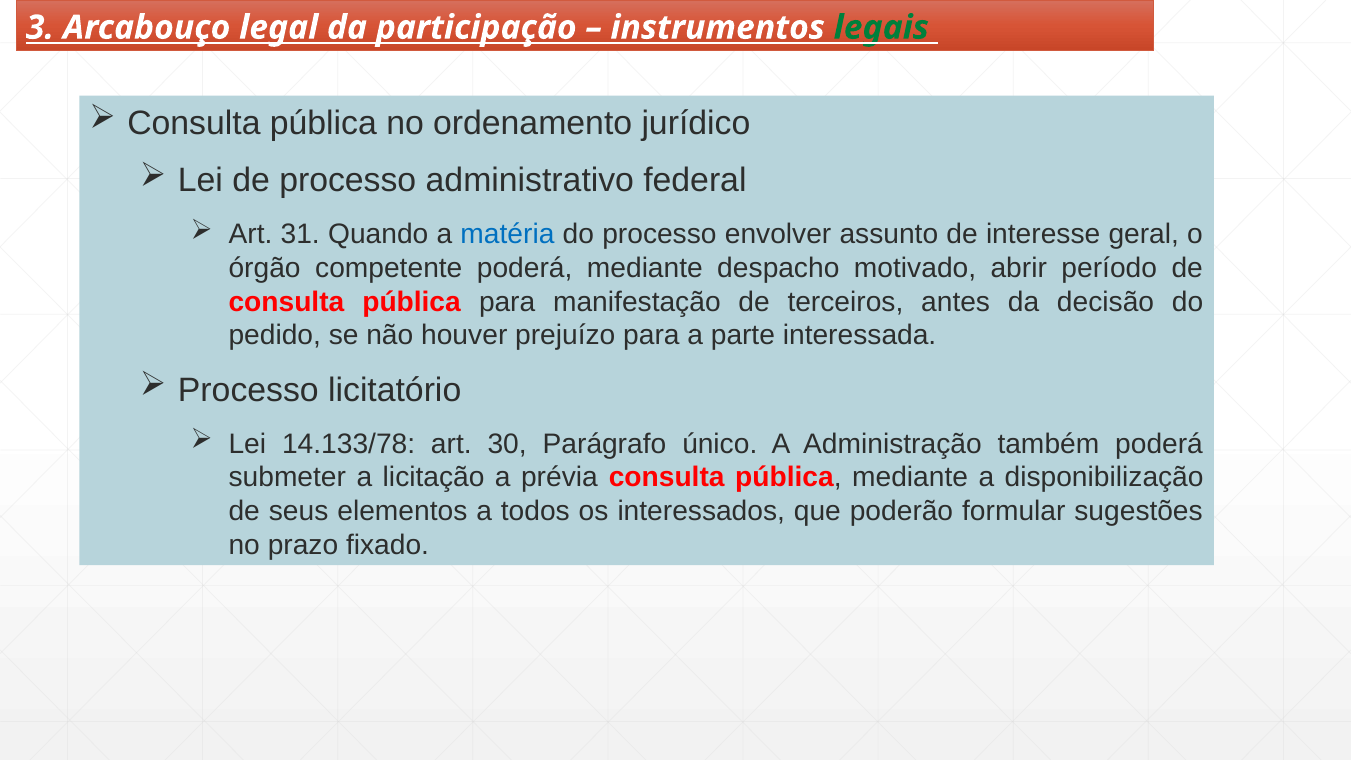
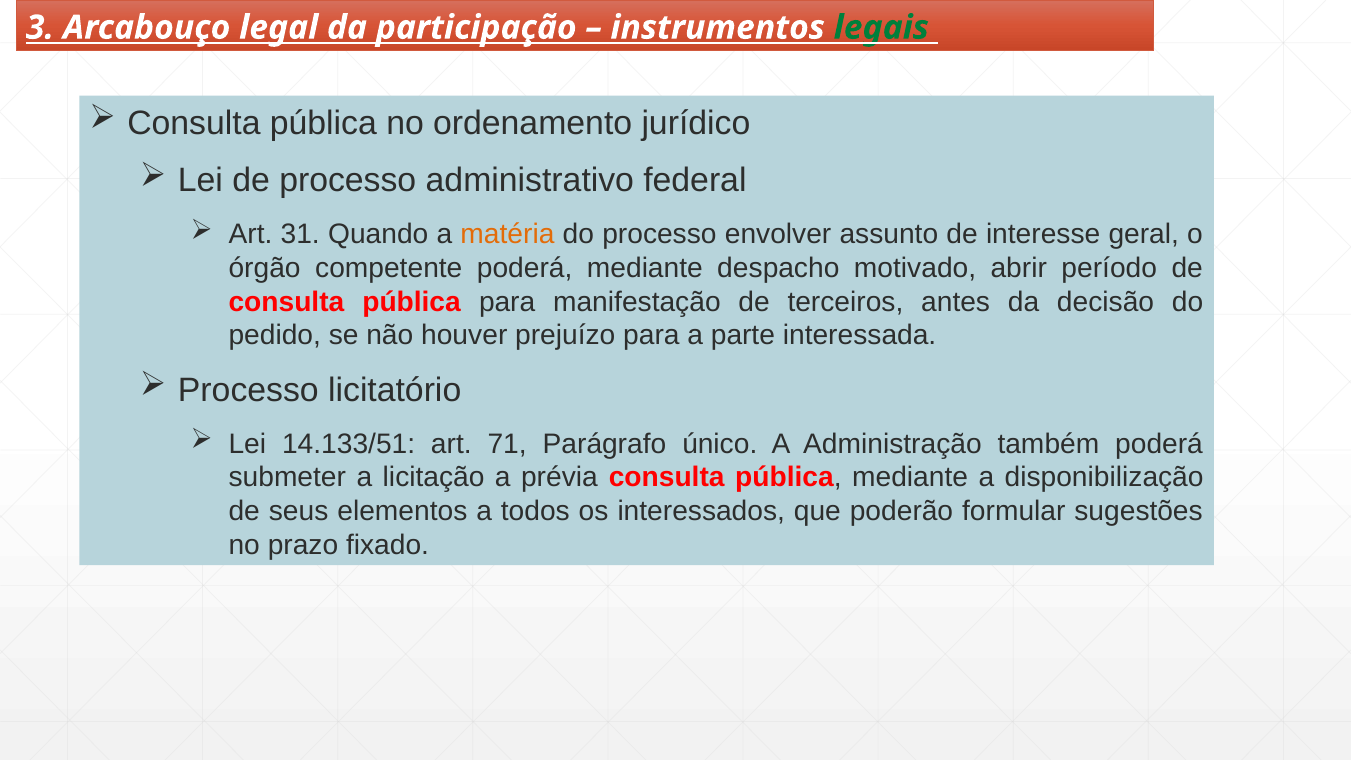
matéria colour: blue -> orange
14.133/78: 14.133/78 -> 14.133/51
30: 30 -> 71
